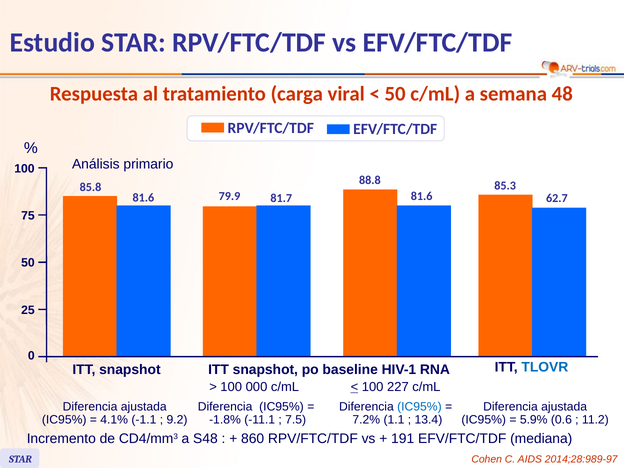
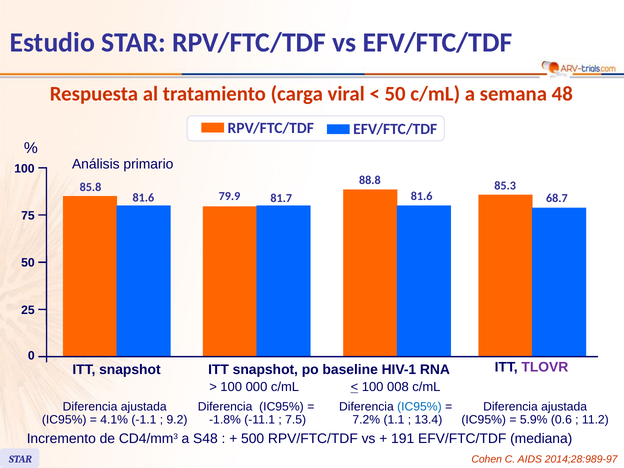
62.7: 62.7 -> 68.7
TLOVR colour: blue -> purple
227: 227 -> 008
860: 860 -> 500
